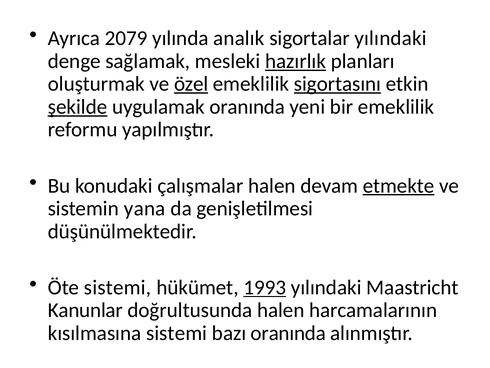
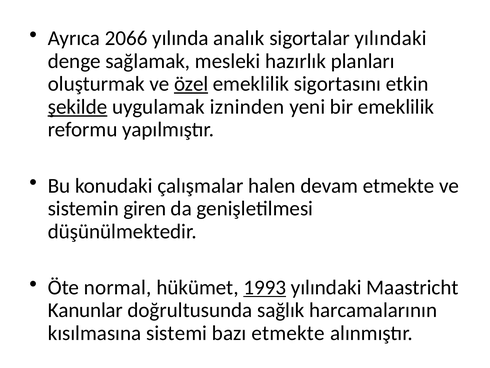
2079: 2079 -> 2066
hazırlık underline: present -> none
sigortasını underline: present -> none
uygulamak oranında: oranında -> izninden
etmekte at (399, 185) underline: present -> none
yana: yana -> giren
Öte sistemi: sistemi -> normal
doğrultusunda halen: halen -> sağlık
bazı oranında: oranında -> etmekte
